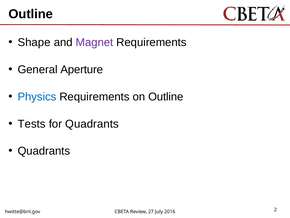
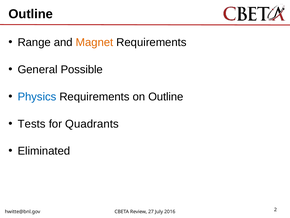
Shape: Shape -> Range
Magnet colour: purple -> orange
Aperture: Aperture -> Possible
Quadrants at (44, 151): Quadrants -> Eliminated
